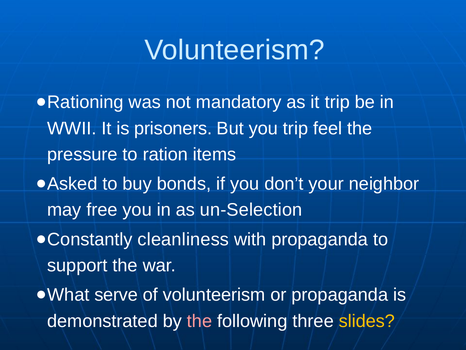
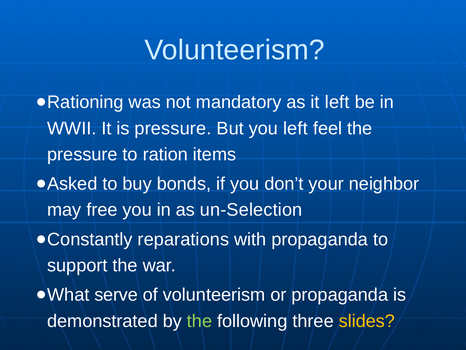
it trip: trip -> left
is prisoners: prisoners -> pressure
you trip: trip -> left
cleanliness: cleanliness -> reparations
the at (200, 321) colour: pink -> light green
